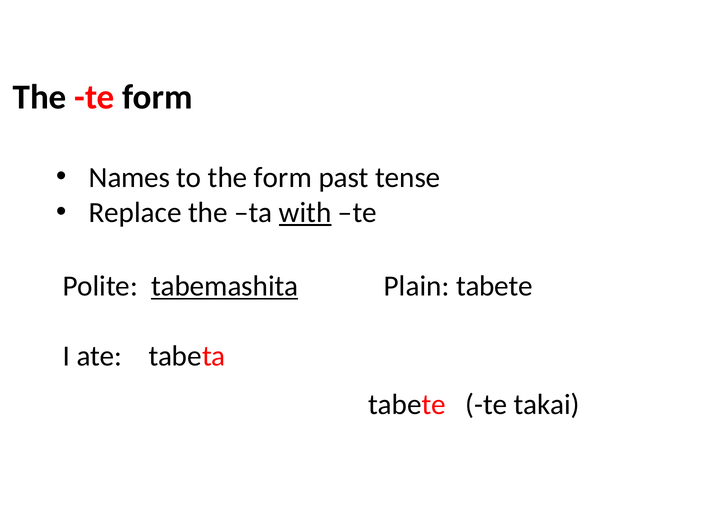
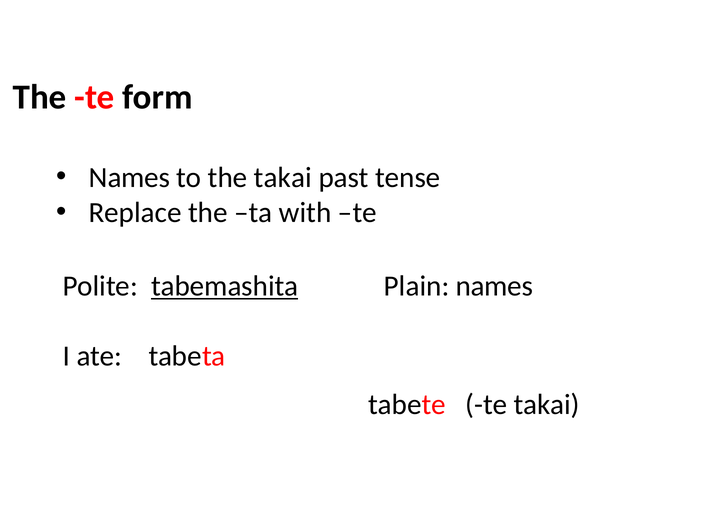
the form: form -> takai
with underline: present -> none
Plain tabete: tabete -> names
